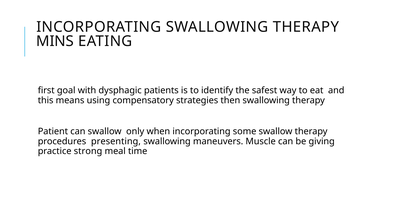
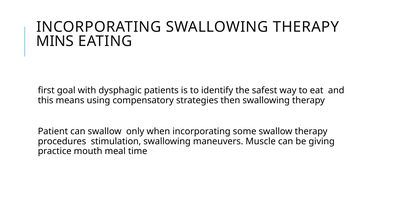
presenting: presenting -> stimulation
strong: strong -> mouth
